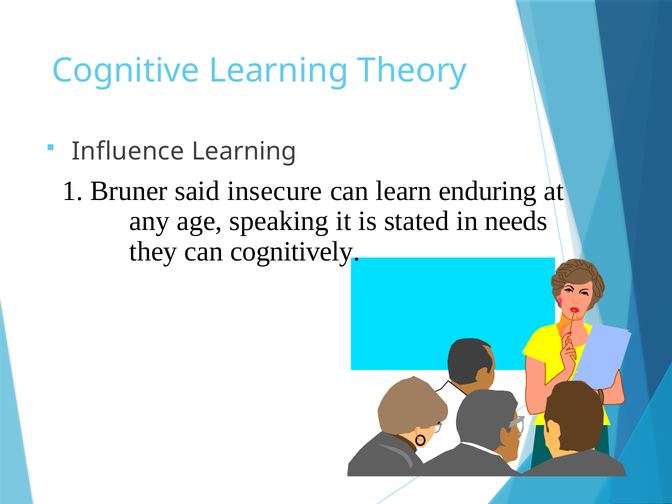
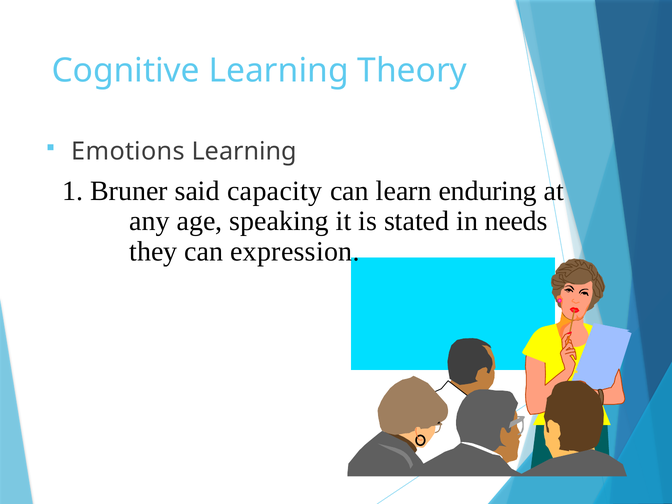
Influence: Influence -> Emotions
insecure: insecure -> capacity
cognitively: cognitively -> expression
